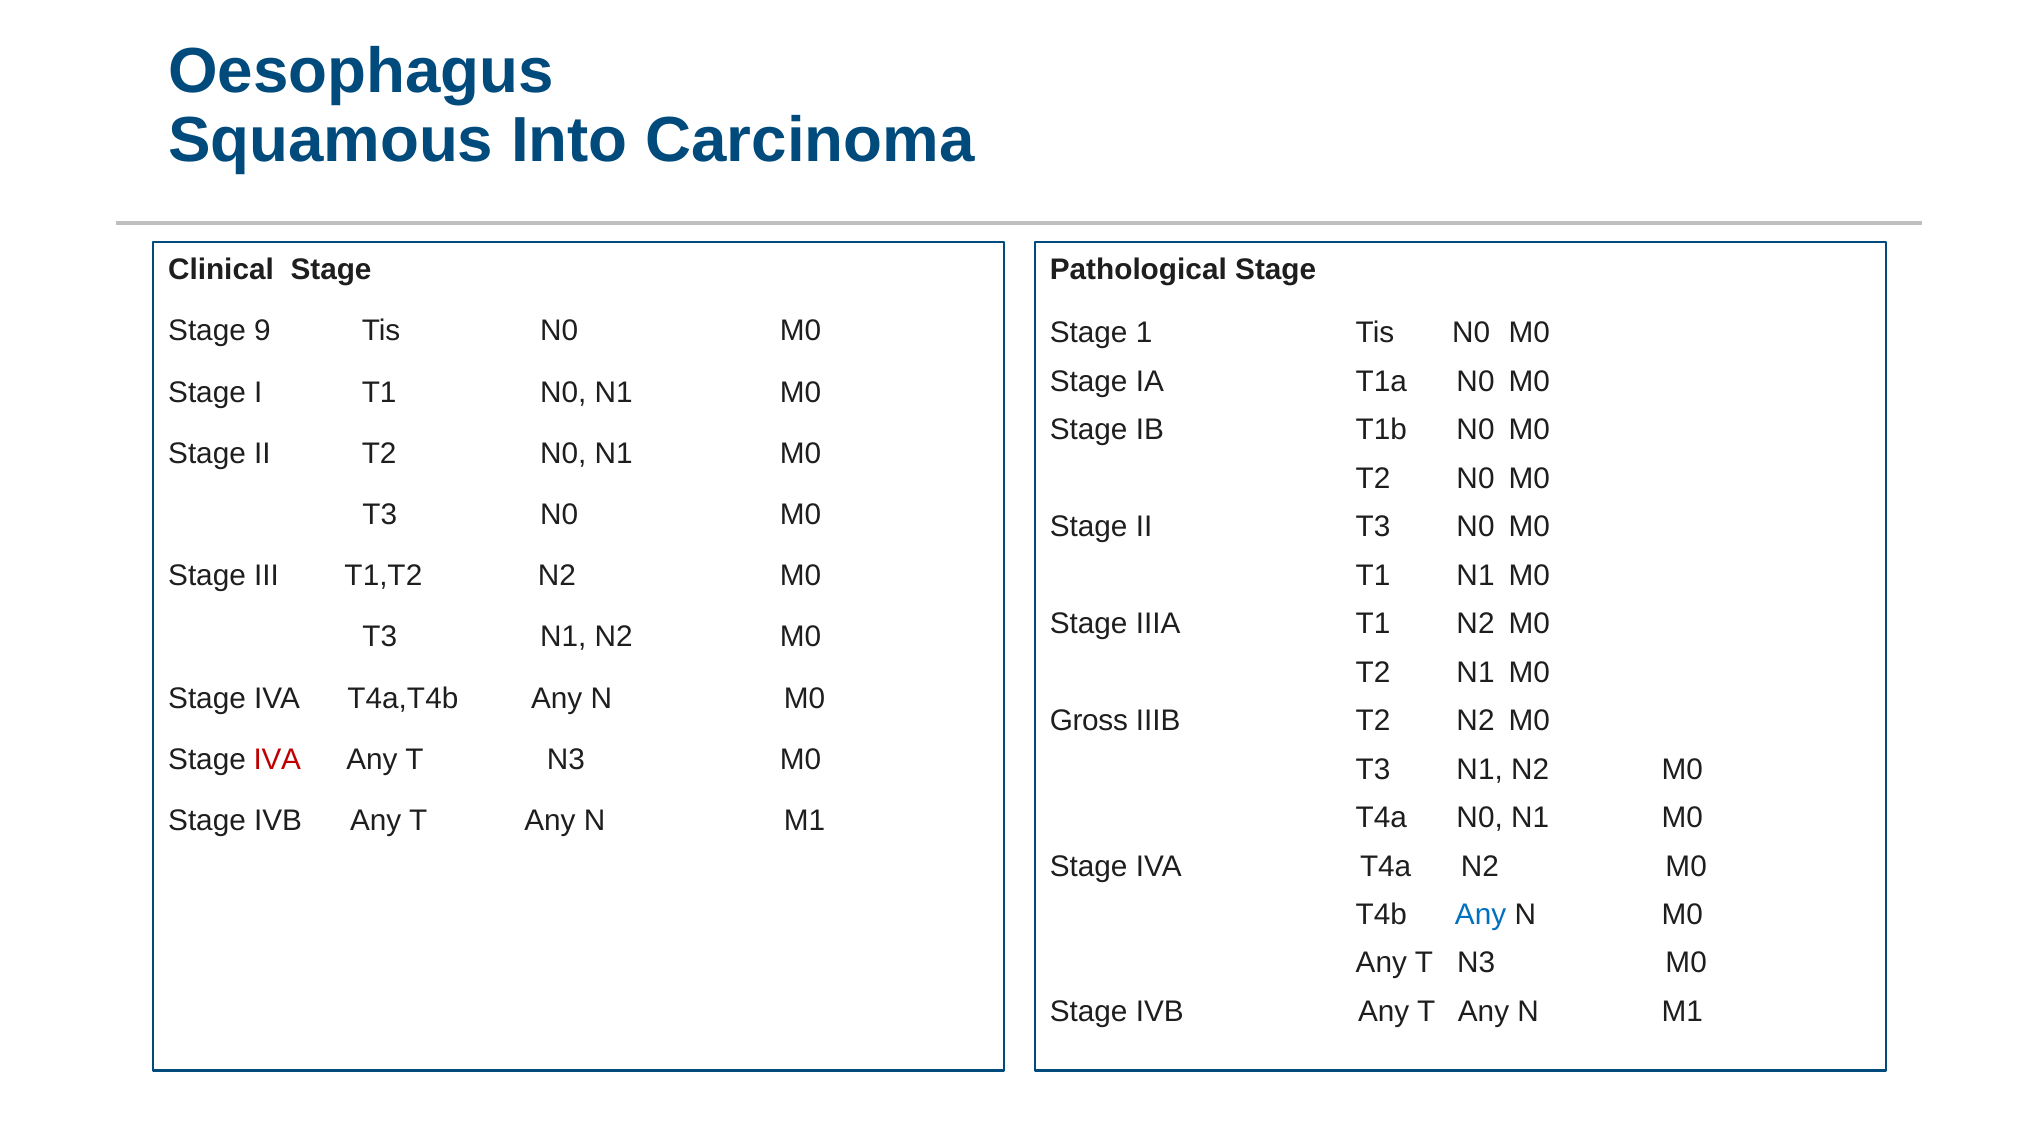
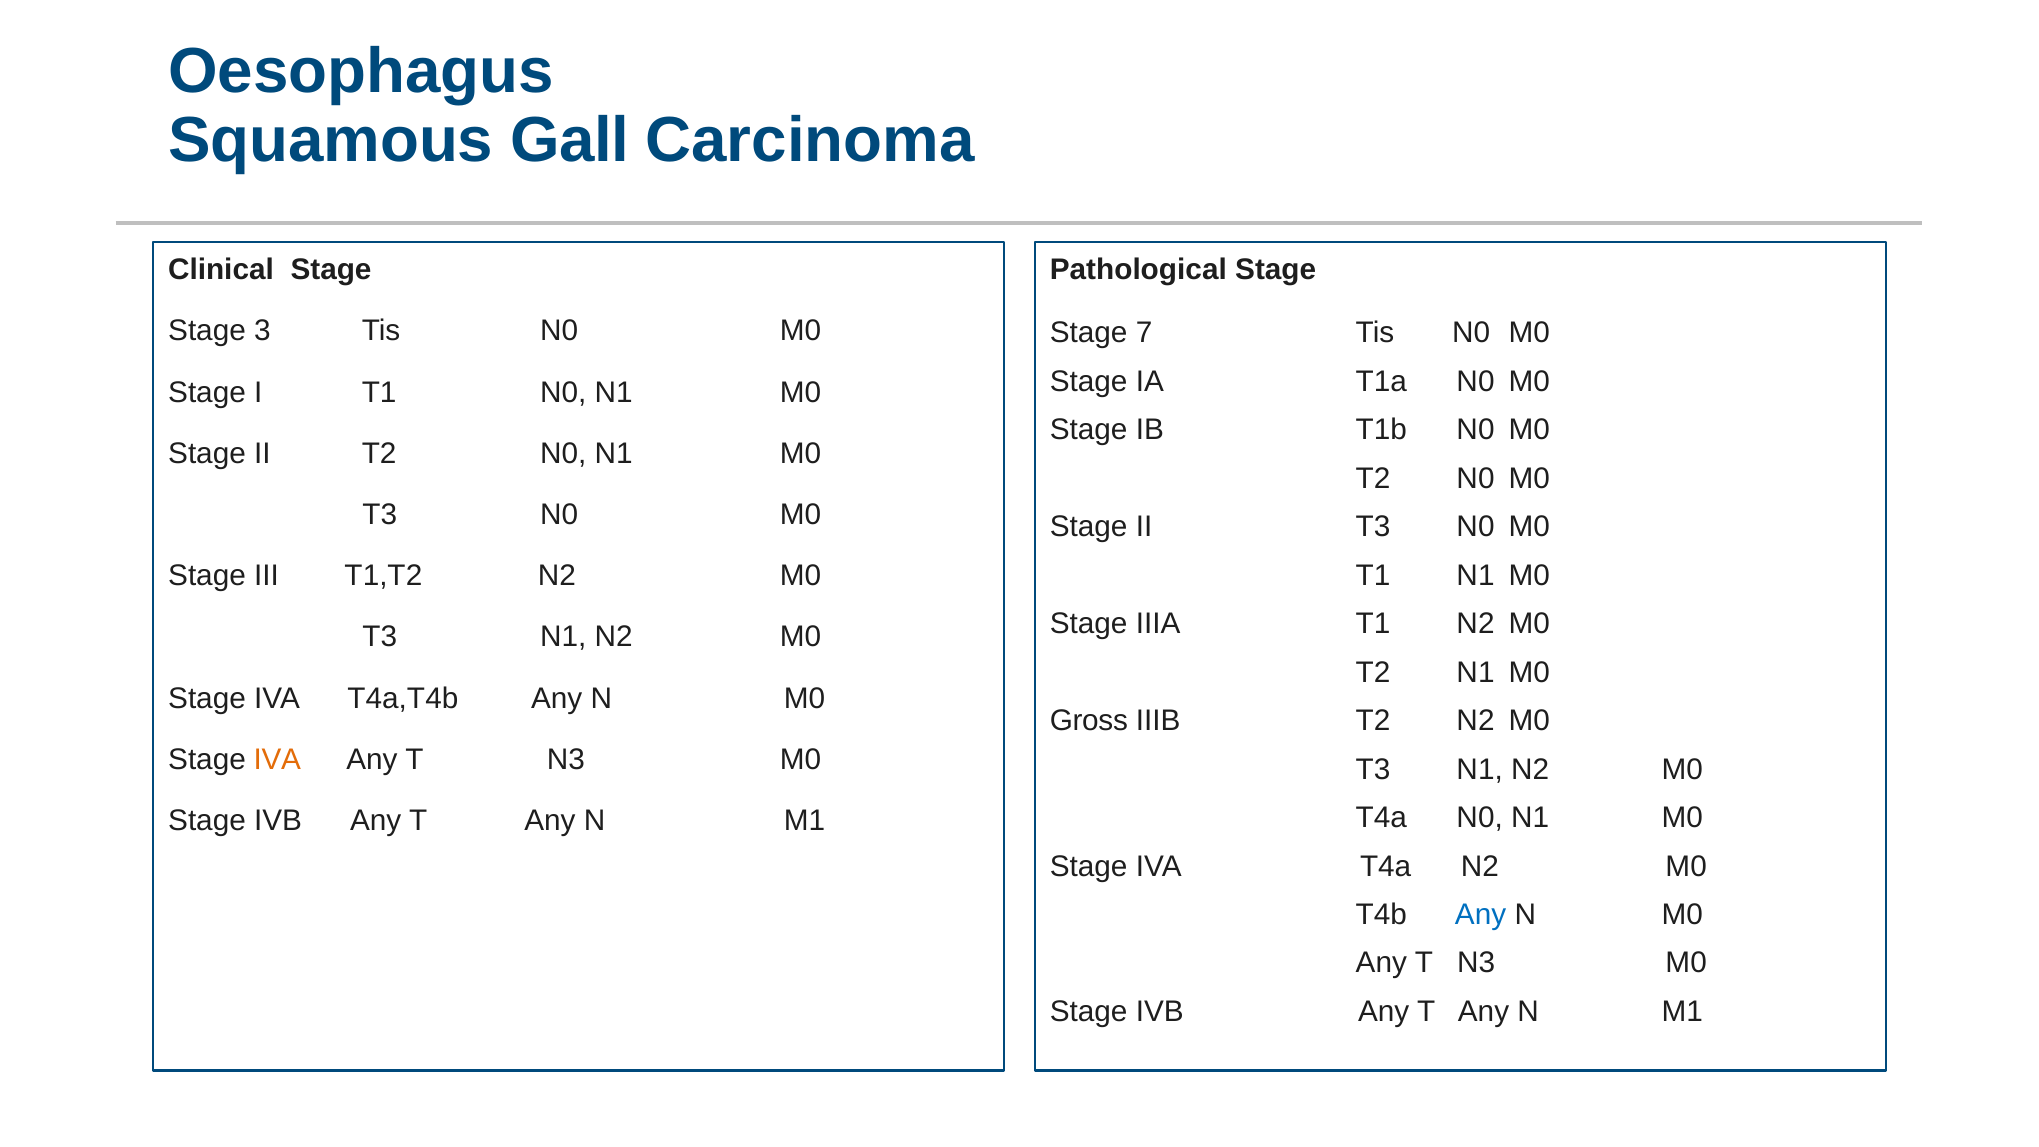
Into: Into -> Gall
9: 9 -> 3
1: 1 -> 7
IVA at (277, 760) colour: red -> orange
